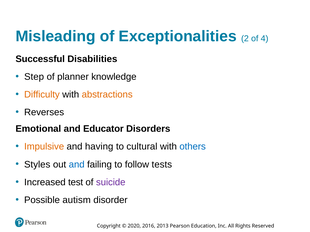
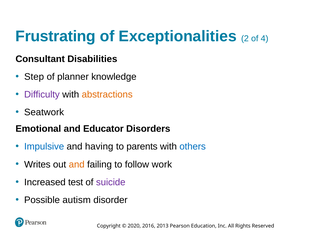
Misleading: Misleading -> Frustrating
Successful: Successful -> Consultant
Difficulty colour: orange -> purple
Reverses: Reverses -> Seatwork
Impulsive colour: orange -> blue
cultural: cultural -> parents
Styles: Styles -> Writes
and at (77, 165) colour: blue -> orange
tests: tests -> work
